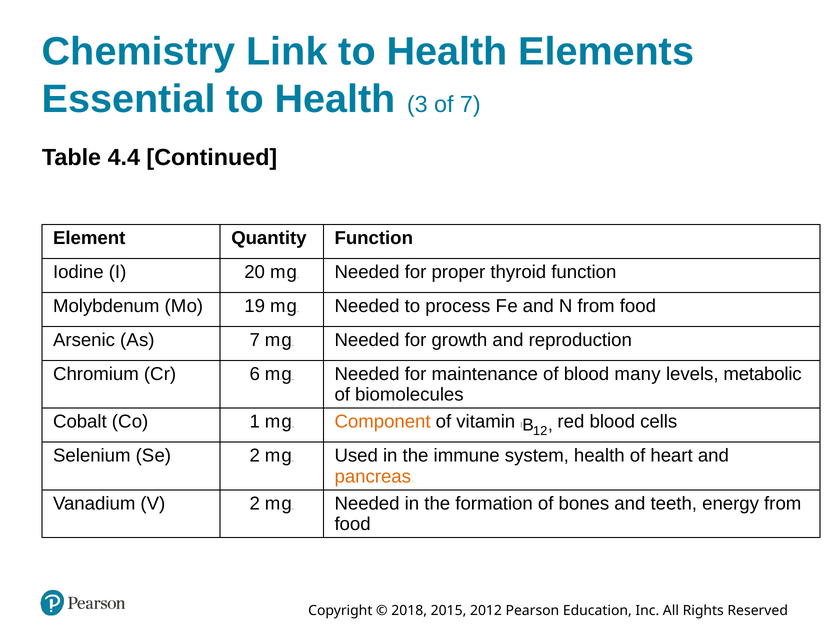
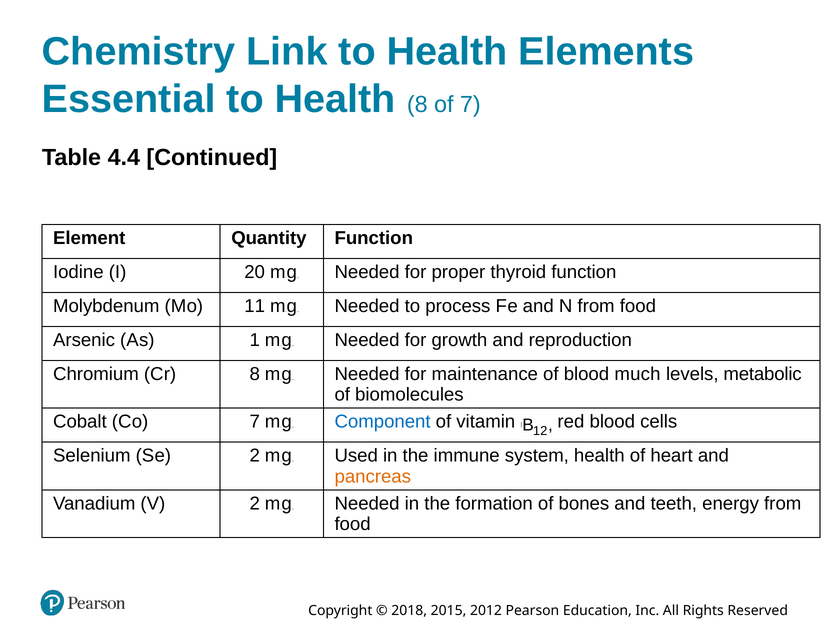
Health 3: 3 -> 8
19: 19 -> 11
s 7: 7 -> 1
r 6: 6 -> 8
many: many -> much
o 1: 1 -> 7
Component colour: orange -> blue
